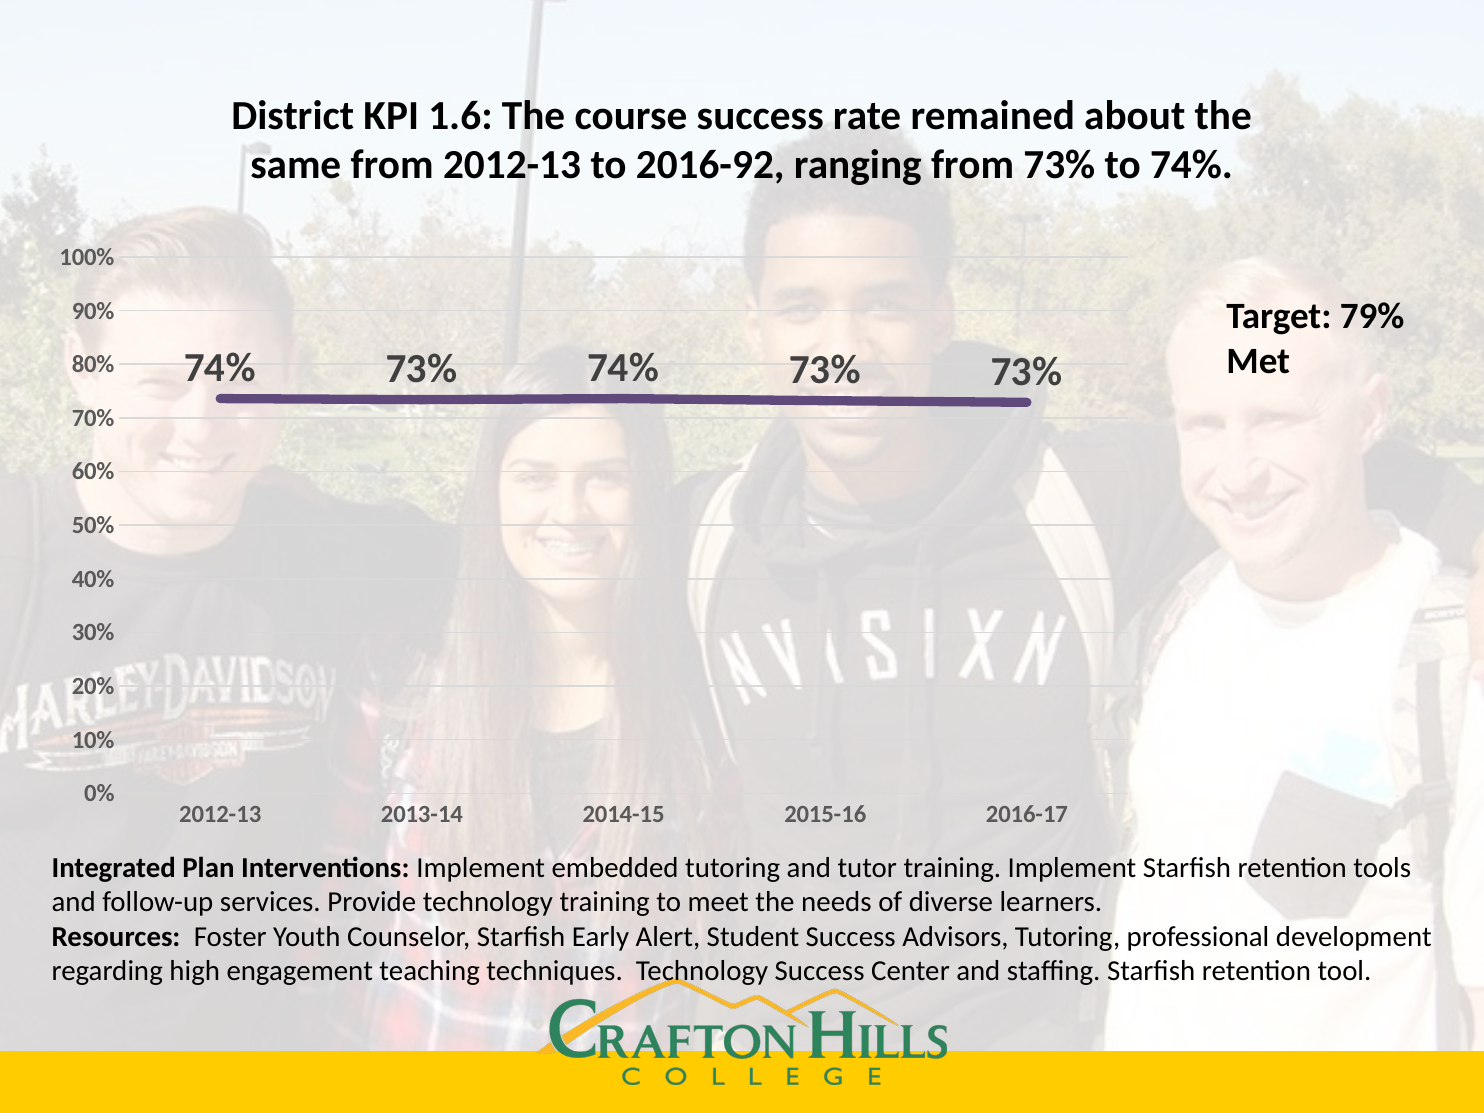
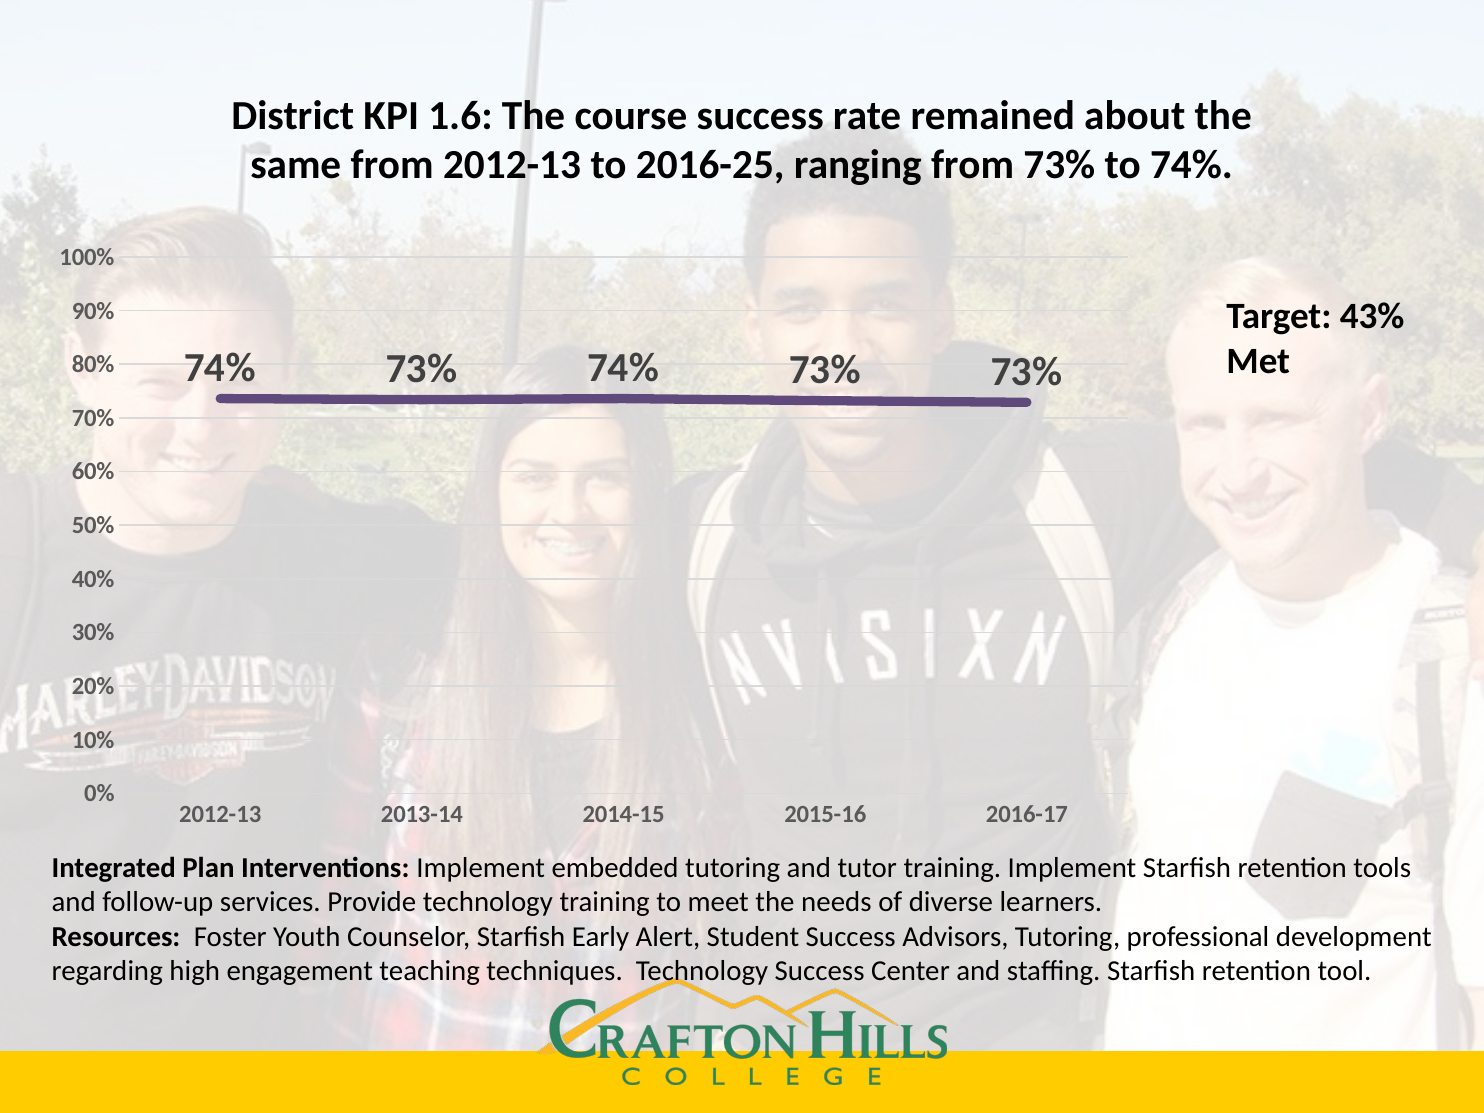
2016-92: 2016-92 -> 2016-25
79%: 79% -> 43%
